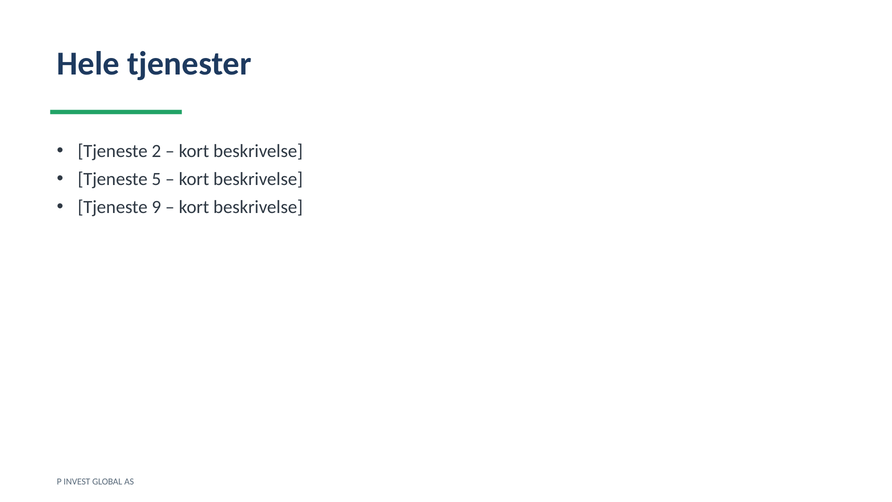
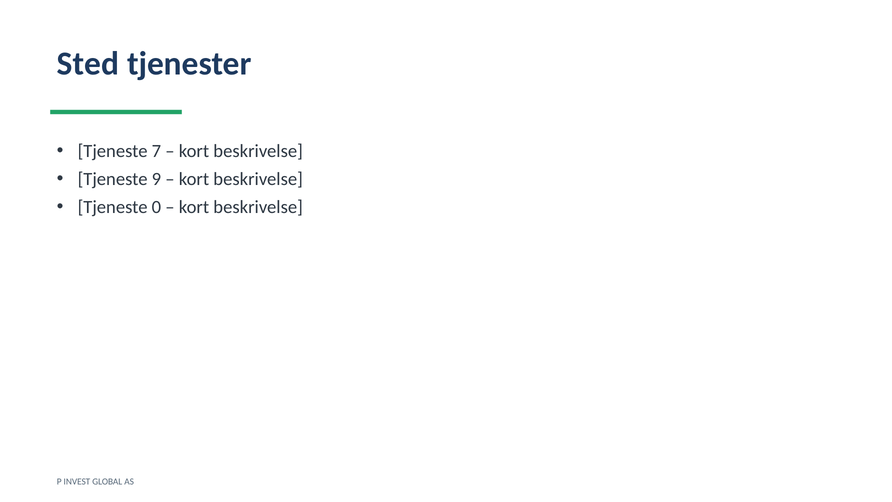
Hele: Hele -> Sted
2: 2 -> 7
5: 5 -> 9
9: 9 -> 0
